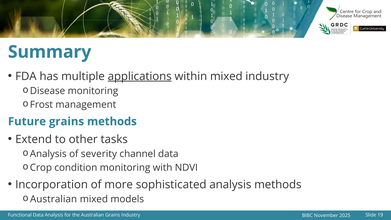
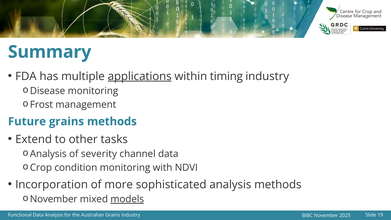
within mixed: mixed -> timing
Australian at (54, 199): Australian -> November
models underline: none -> present
